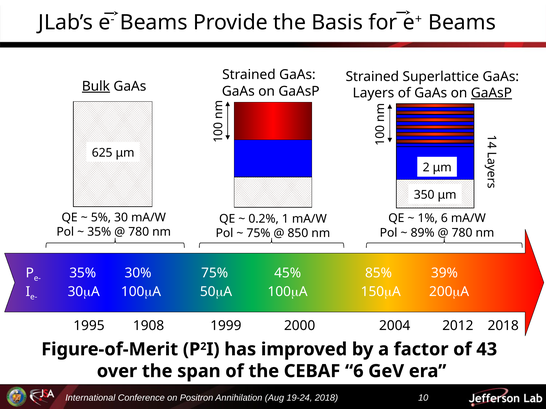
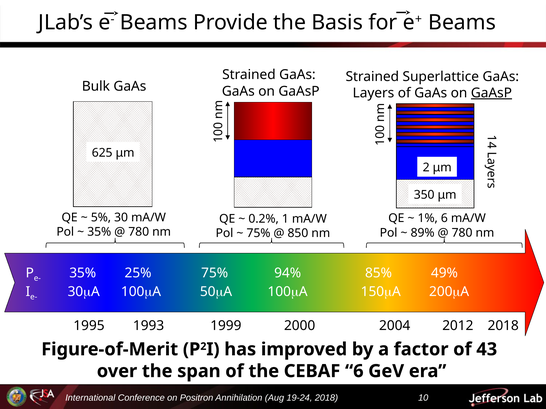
Bulk underline: present -> none
30%: 30% -> 25%
45%: 45% -> 94%
39%: 39% -> 49%
1908: 1908 -> 1993
